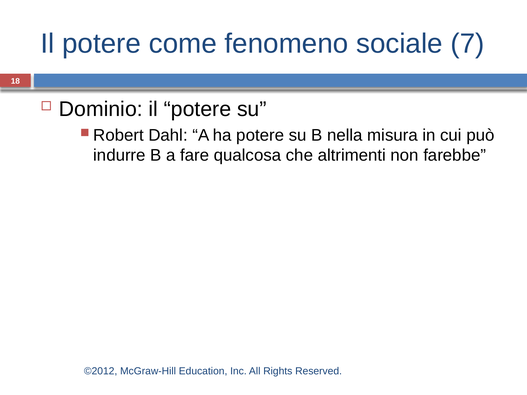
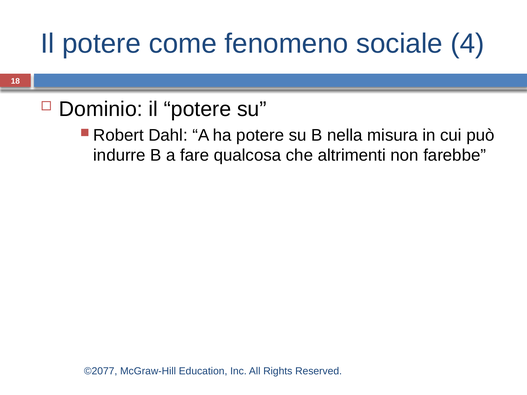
7: 7 -> 4
©2012: ©2012 -> ©2077
